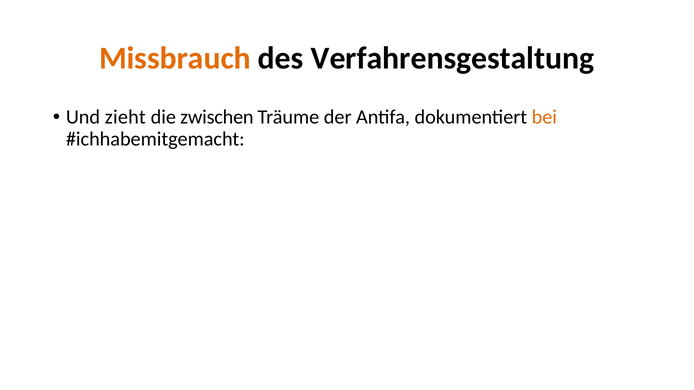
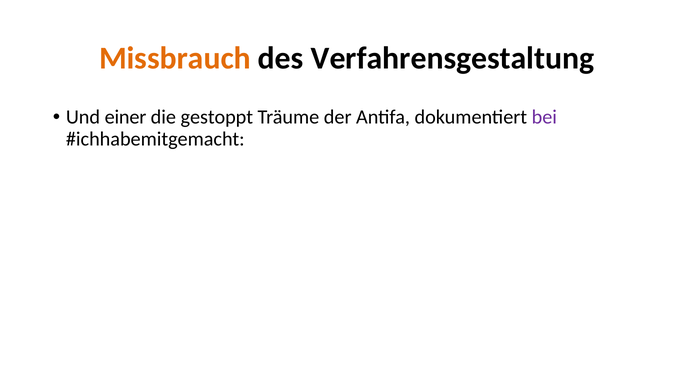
zieht: zieht -> einer
zwischen: zwischen -> gestoppt
bei colour: orange -> purple
